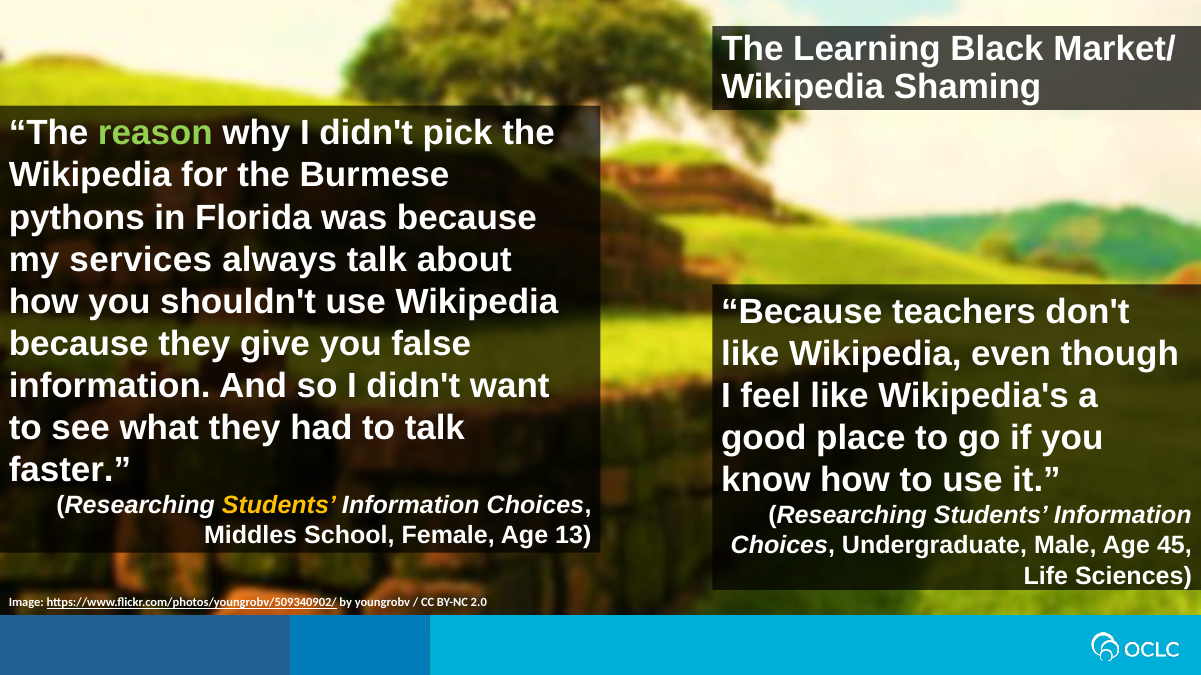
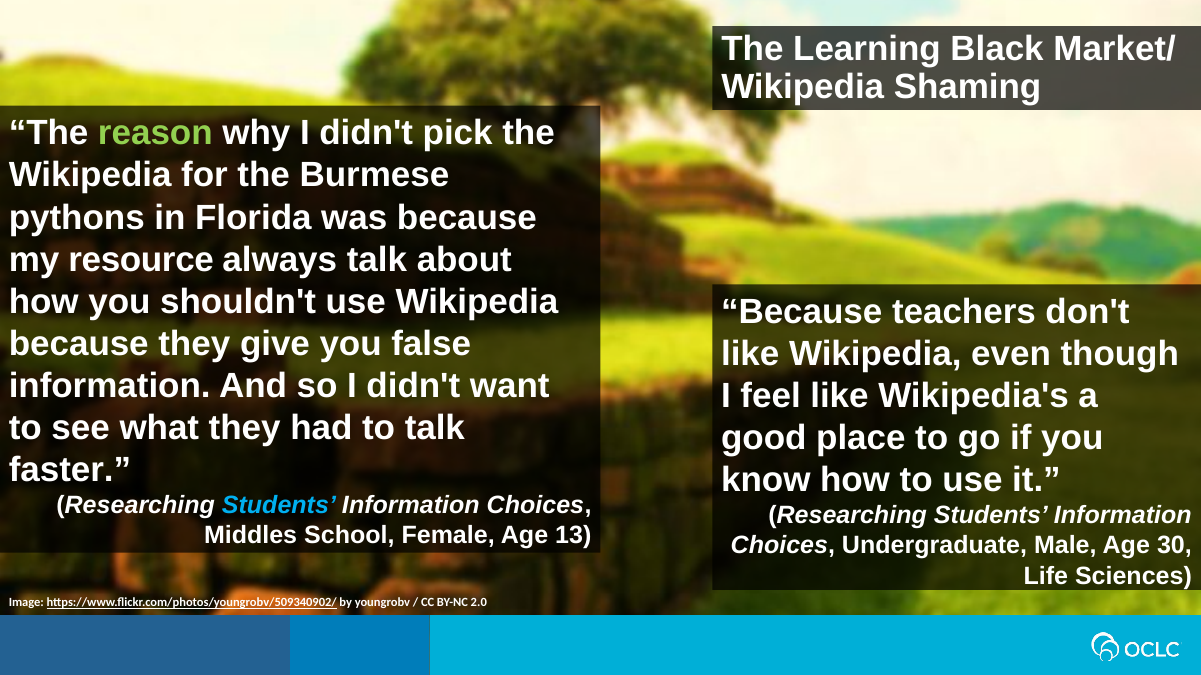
services: services -> resource
Students at (279, 505) colour: yellow -> light blue
45: 45 -> 30
